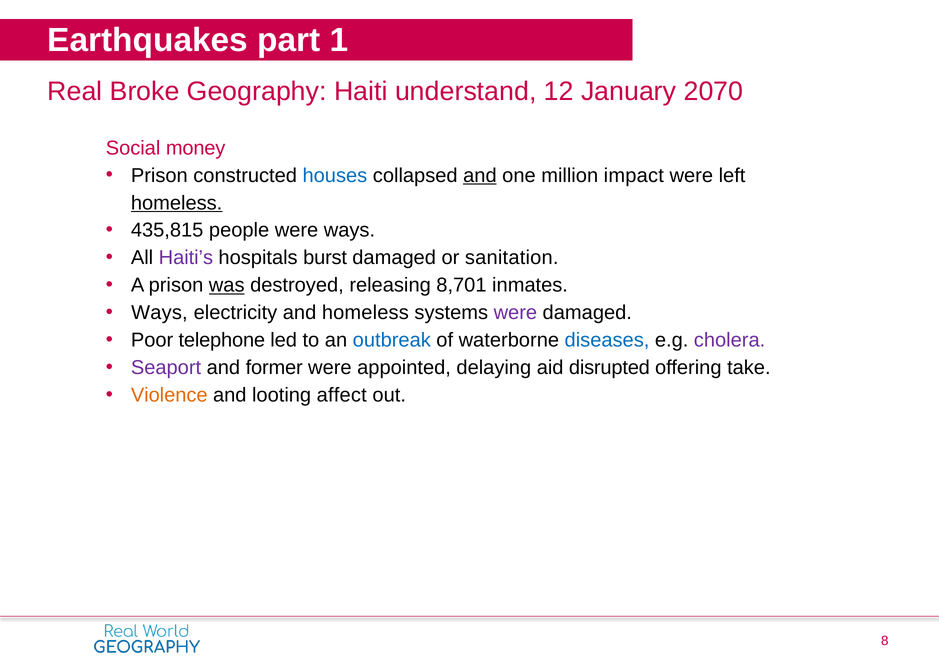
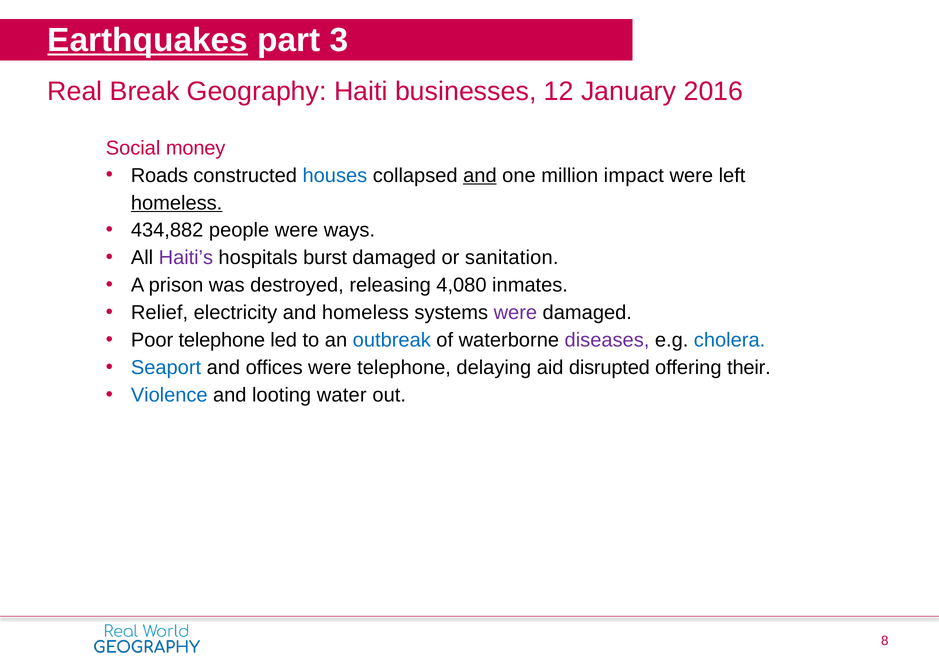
Earthquakes underline: none -> present
1: 1 -> 3
Broke: Broke -> Break
understand: understand -> businesses
2070: 2070 -> 2016
Prison at (159, 176): Prison -> Roads
435,815: 435,815 -> 434,882
was underline: present -> none
8,701: 8,701 -> 4,080
Ways at (159, 313): Ways -> Relief
diseases colour: blue -> purple
cholera colour: purple -> blue
Seaport colour: purple -> blue
former: former -> offices
were appointed: appointed -> telephone
take: take -> their
Violence colour: orange -> blue
affect: affect -> water
